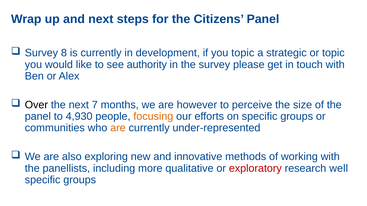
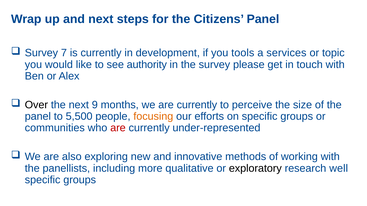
8: 8 -> 7
you topic: topic -> tools
strategic: strategic -> services
7: 7 -> 9
we are however: however -> currently
4,930: 4,930 -> 5,500
are at (118, 128) colour: orange -> red
exploratory colour: red -> black
